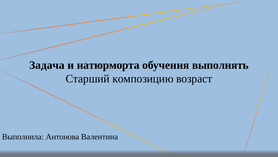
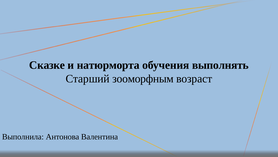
Задача: Задача -> Сказке
композицию: композицию -> зооморфным
